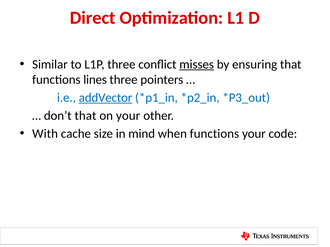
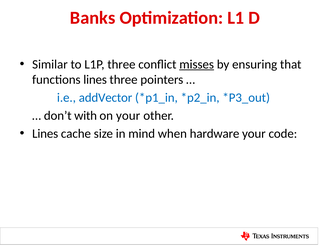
Direct: Direct -> Banks
addVector underline: present -> none
don’t that: that -> with
With at (45, 134): With -> Lines
when functions: functions -> hardware
